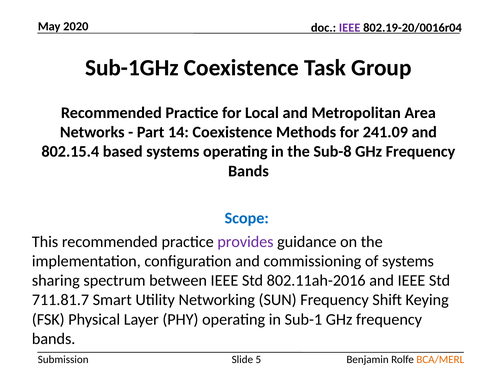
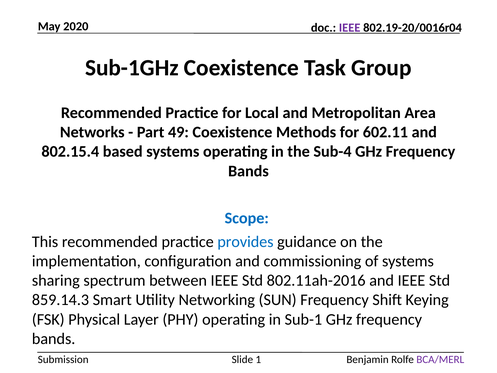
14: 14 -> 49
241.09: 241.09 -> 602.11
Sub-8: Sub-8 -> Sub-4
provides colour: purple -> blue
711.81.7: 711.81.7 -> 859.14.3
5: 5 -> 1
BCA/MERL colour: orange -> purple
